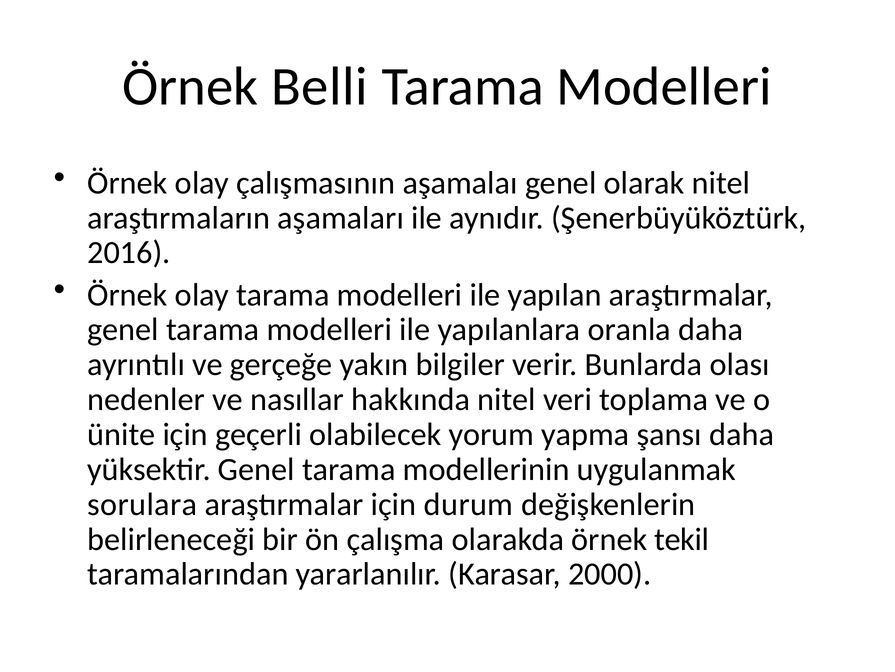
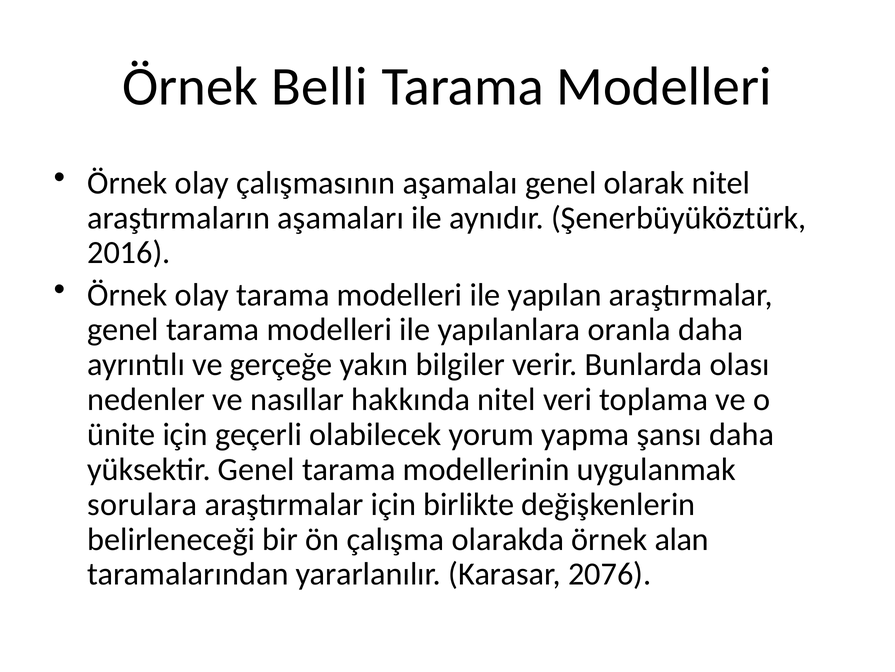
durum: durum -> birlikte
tekil: tekil -> alan
2000: 2000 -> 2076
